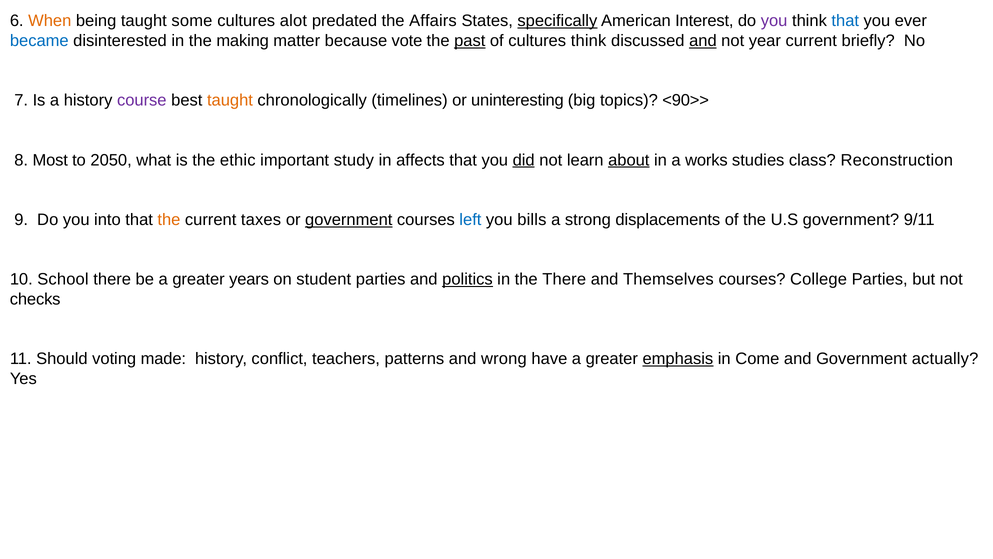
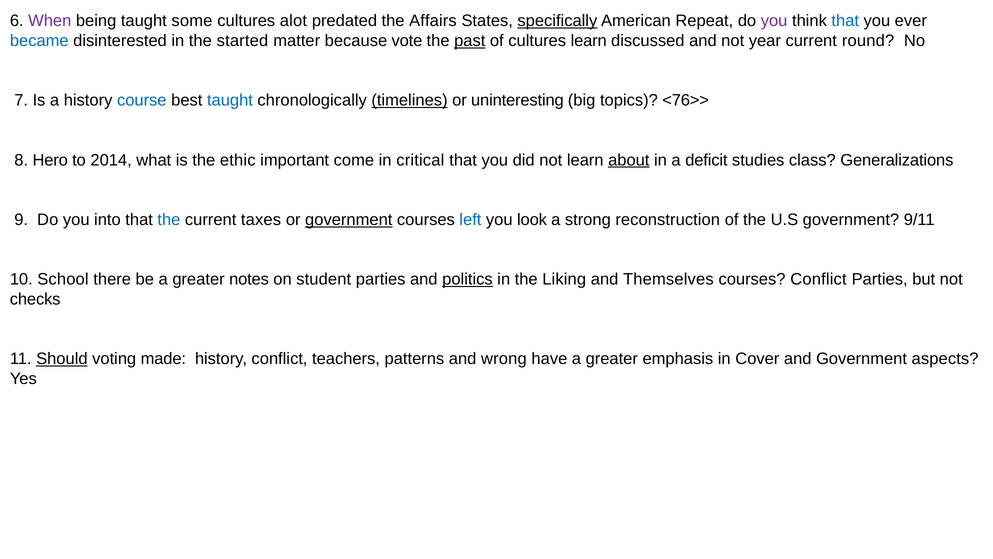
When colour: orange -> purple
Interest: Interest -> Repeat
making: making -> started
cultures think: think -> learn
and at (703, 41) underline: present -> none
briefly: briefly -> round
course colour: purple -> blue
taught at (230, 100) colour: orange -> blue
timelines underline: none -> present
<90>>: <90>> -> <76>>
Most: Most -> Hero
2050: 2050 -> 2014
study: study -> come
affects: affects -> critical
did underline: present -> none
works: works -> deficit
Reconstruction: Reconstruction -> Generalizations
the at (169, 220) colour: orange -> blue
bills: bills -> look
displacements: displacements -> reconstruction
years: years -> notes
the There: There -> Liking
courses College: College -> Conflict
Should underline: none -> present
emphasis underline: present -> none
Come: Come -> Cover
actually: actually -> aspects
